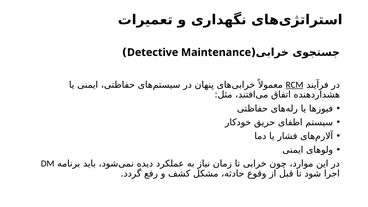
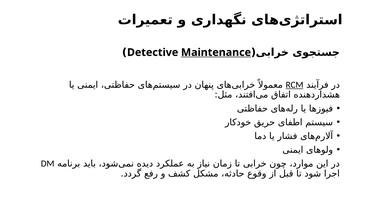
Maintenance underline: none -> present
